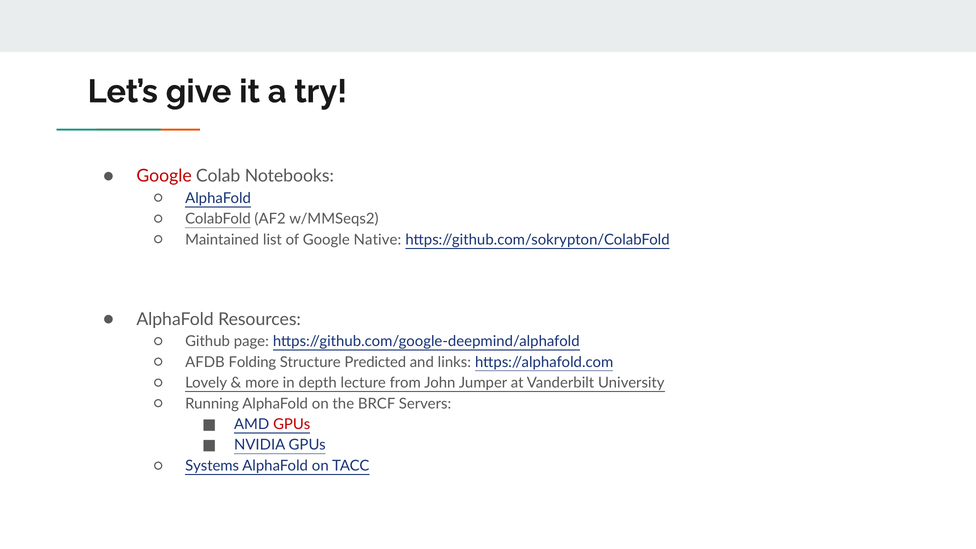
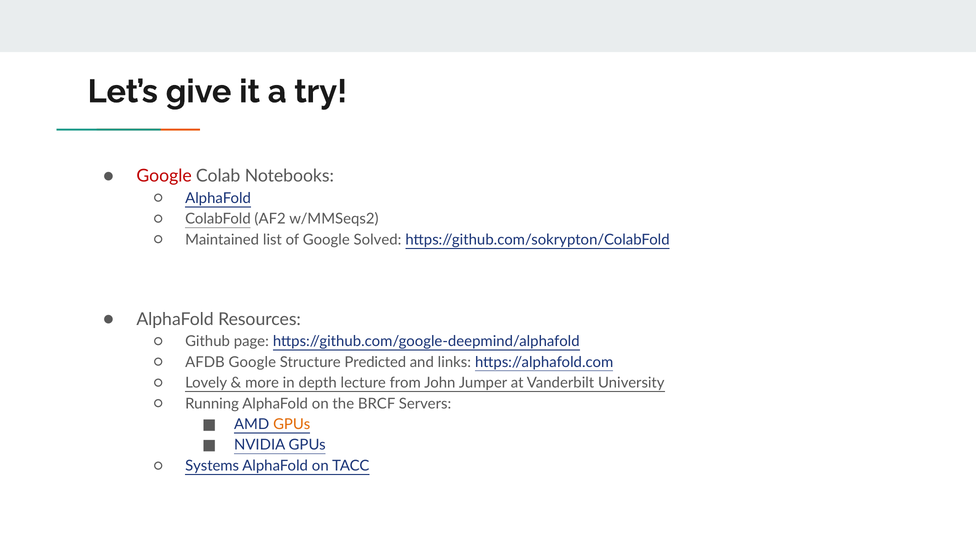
Native: Native -> Solved
AFDB Folding: Folding -> Google
GPUs at (292, 424) colour: red -> orange
